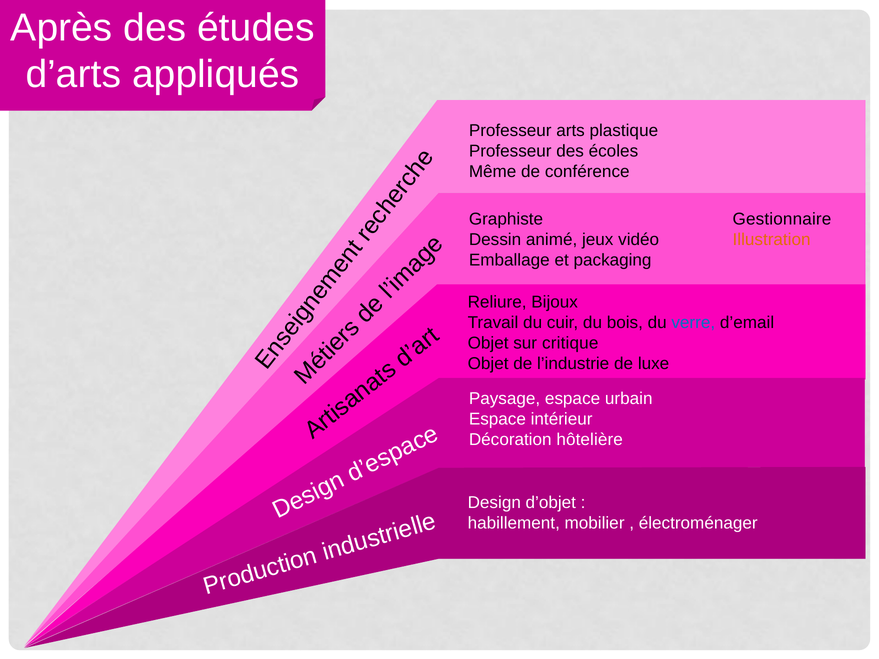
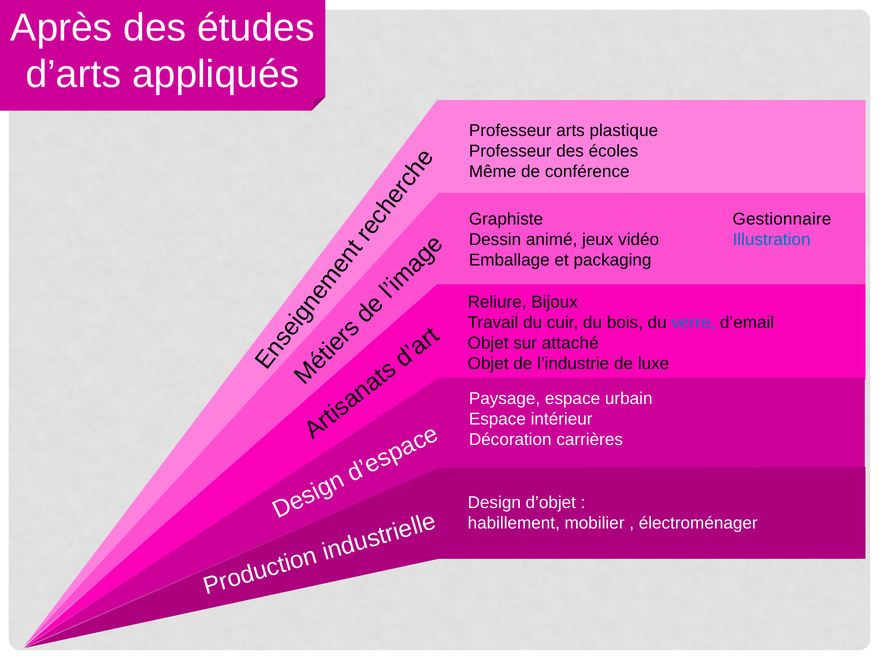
Illustration colour: orange -> blue
critique: critique -> attaché
hôtelière: hôtelière -> carrières
